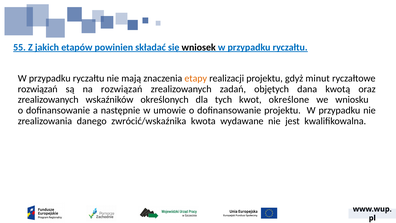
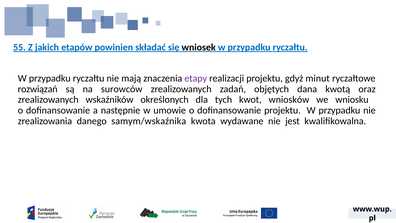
etapy colour: orange -> purple
na rozwiązań: rozwiązań -> surowców
określone: określone -> wniosków
zwrócić/wskaźnika: zwrócić/wskaźnika -> samym/wskaźnika
